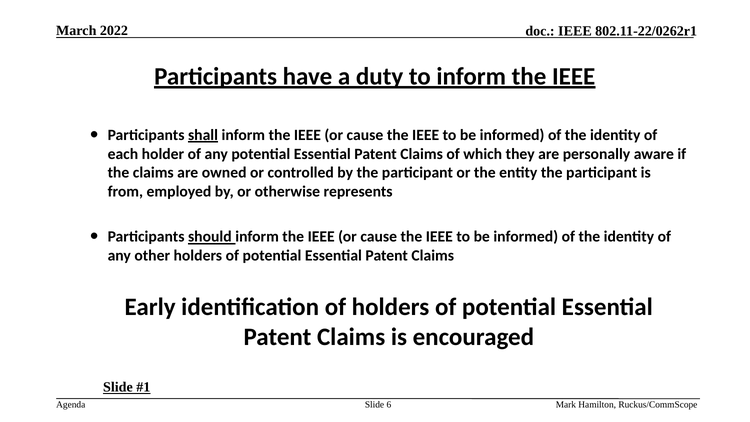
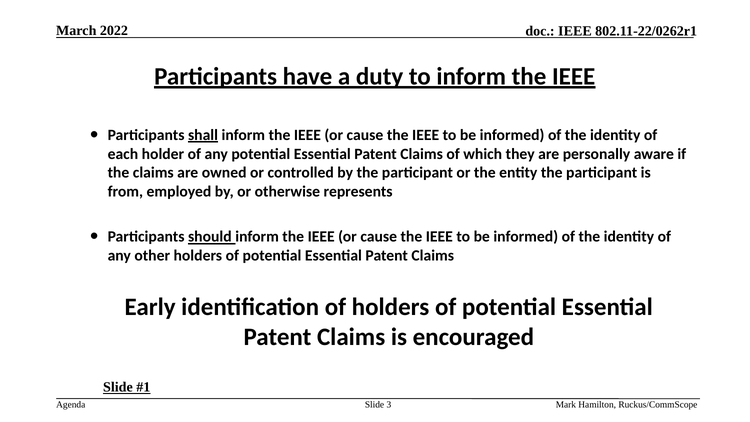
6: 6 -> 3
